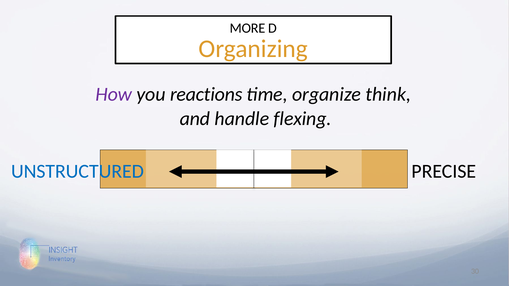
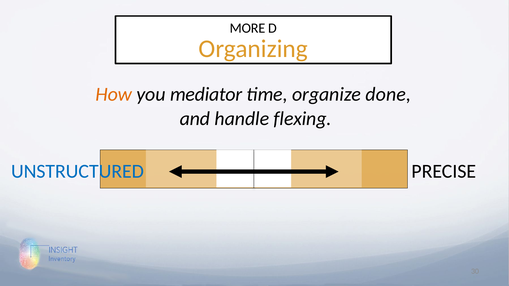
How colour: purple -> orange
reactions: reactions -> mediator
think: think -> done
